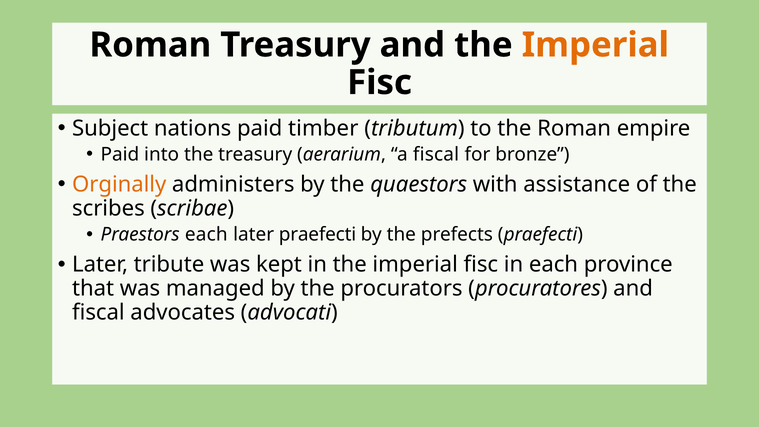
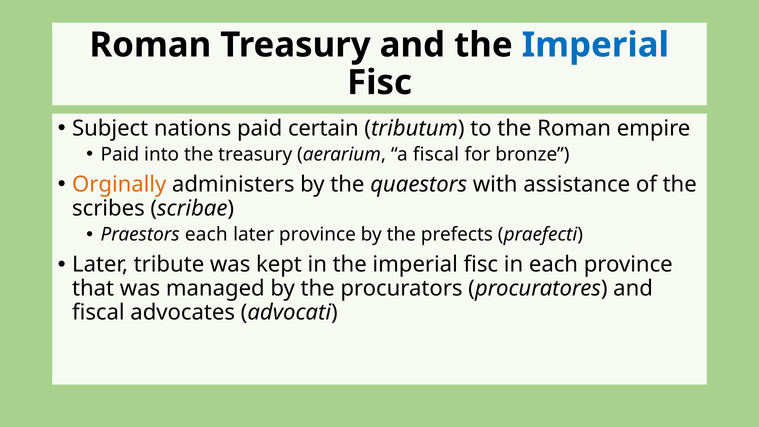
Imperial at (595, 45) colour: orange -> blue
timber: timber -> certain
later praefecti: praefecti -> province
